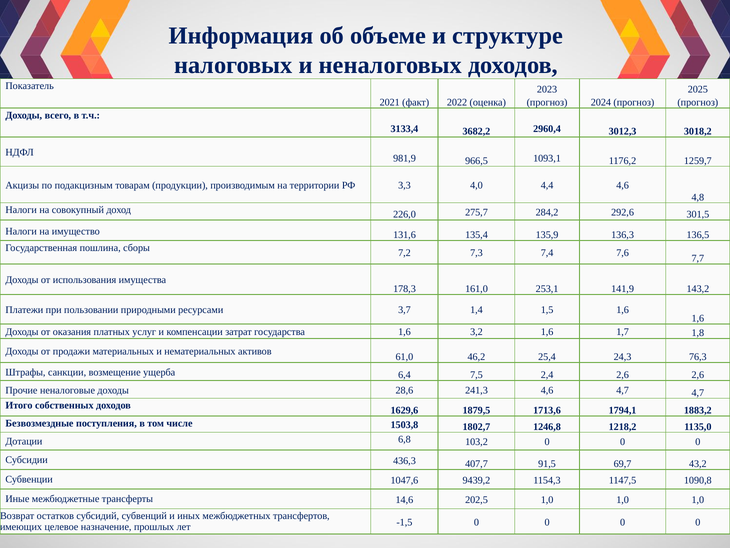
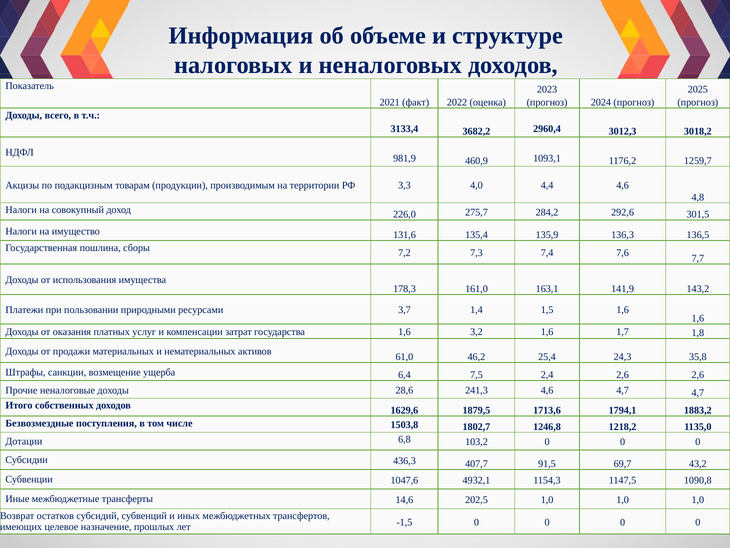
966,5: 966,5 -> 460,9
253,1: 253,1 -> 163,1
76,3: 76,3 -> 35,8
9439,2: 9439,2 -> 4932,1
